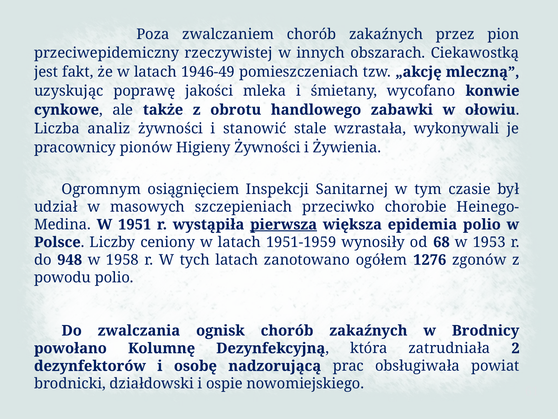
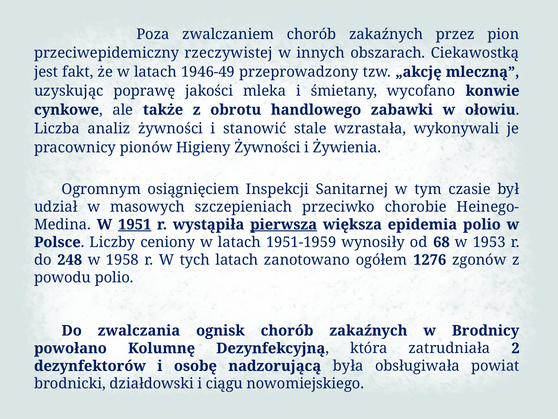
pomieszczeniach: pomieszczeniach -> przeprowadzony
1951 underline: none -> present
948: 948 -> 248
prac: prac -> była
ospie: ospie -> ciągu
